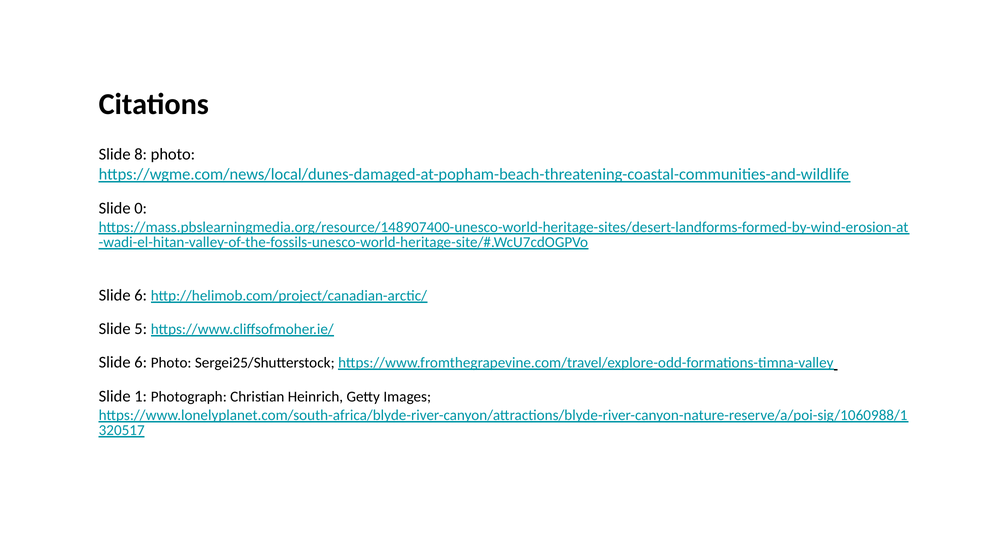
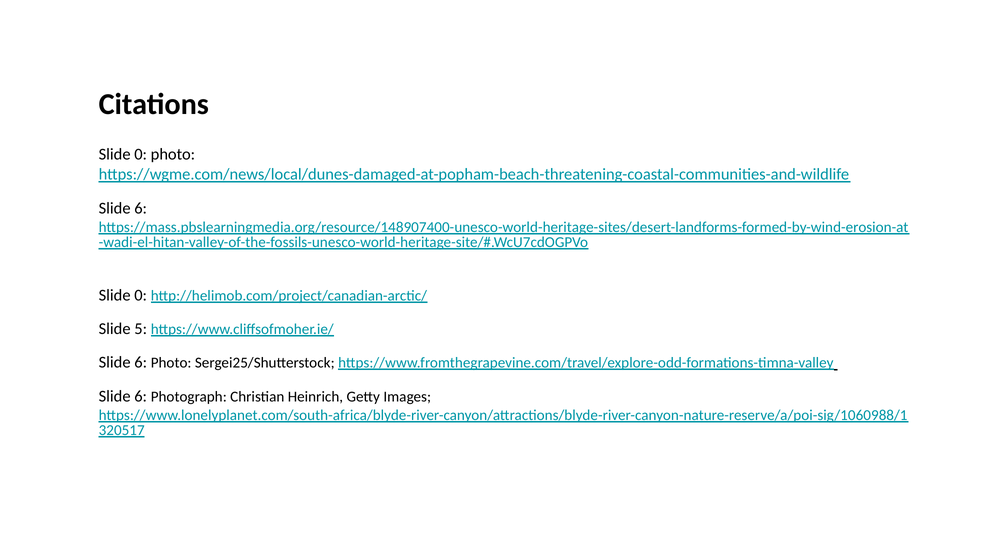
8 at (141, 154): 8 -> 0
0 at (141, 208): 0 -> 6
6 at (141, 295): 6 -> 0
1 at (141, 396): 1 -> 6
